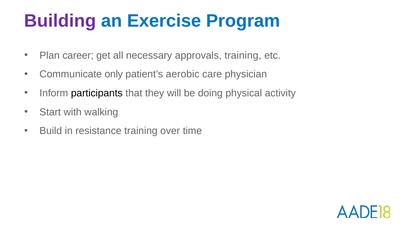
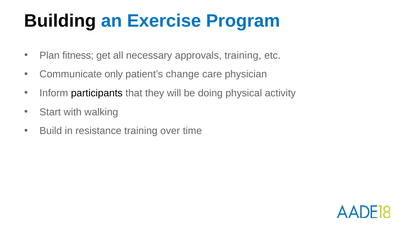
Building colour: purple -> black
career: career -> fitness
aerobic: aerobic -> change
